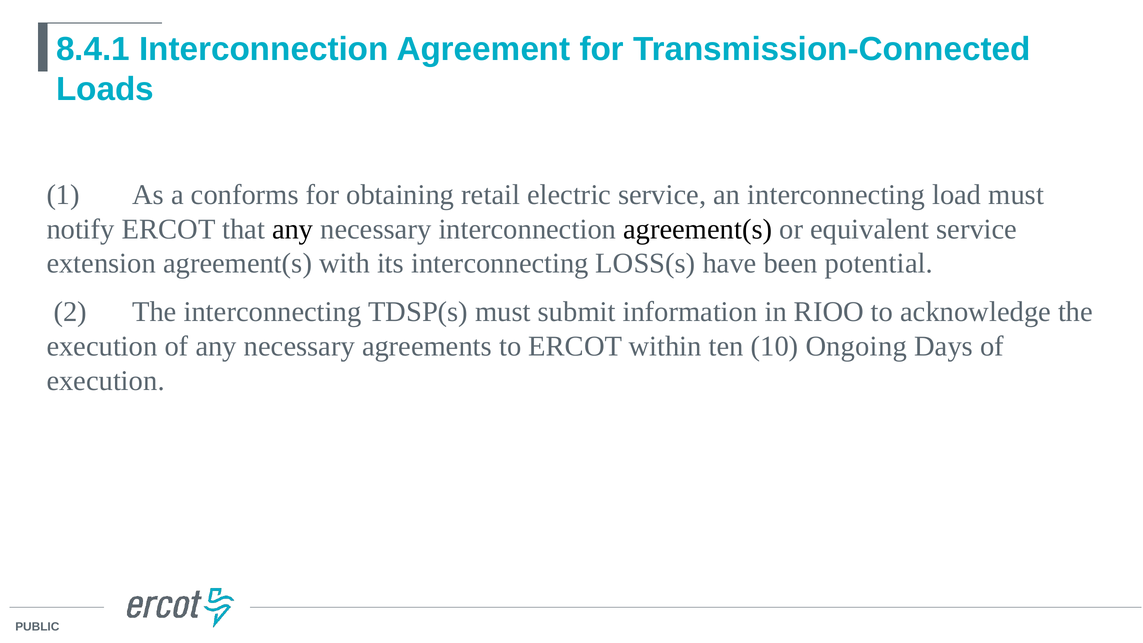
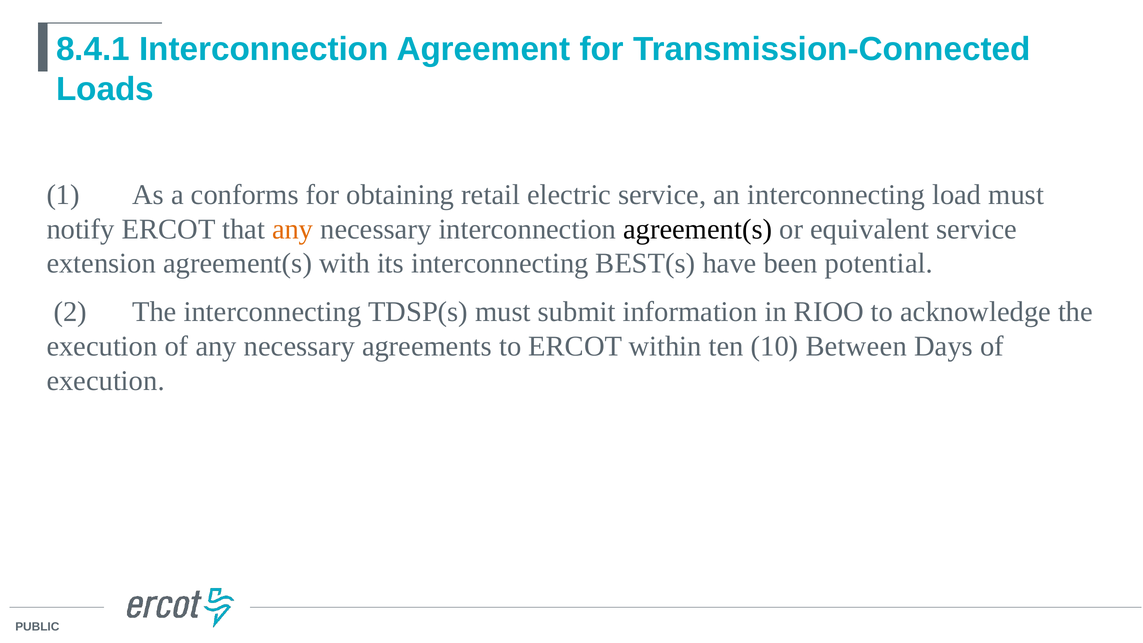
any at (293, 229) colour: black -> orange
LOSS(s: LOSS(s -> BEST(s
Ongoing: Ongoing -> Between
